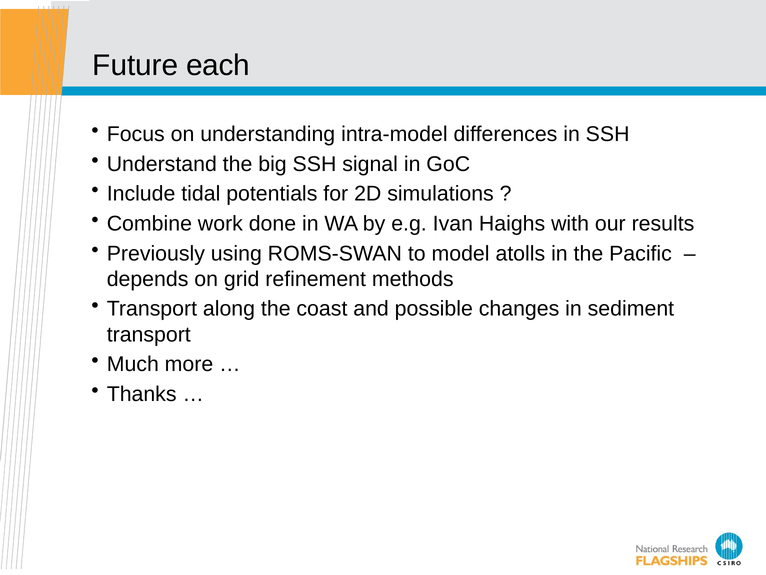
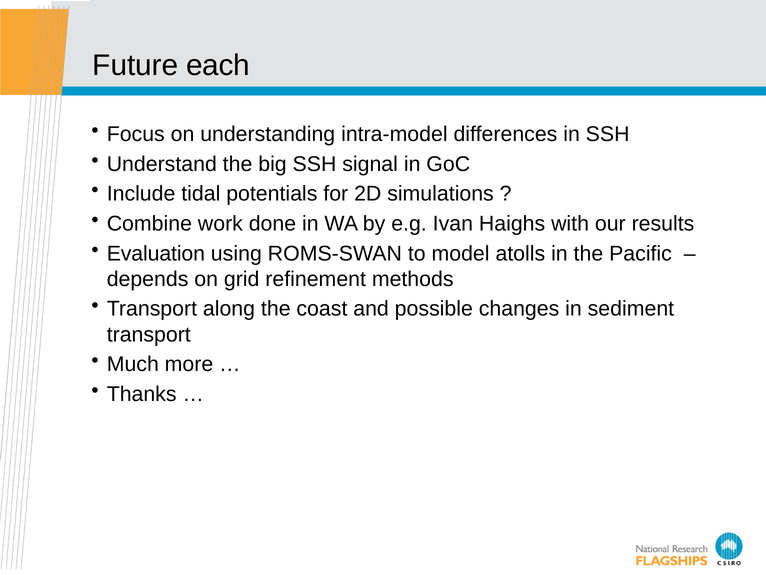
Previously: Previously -> Evaluation
